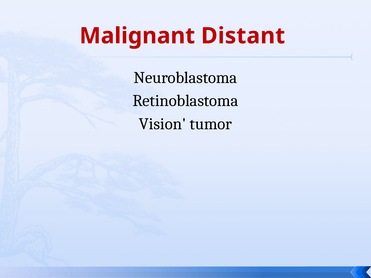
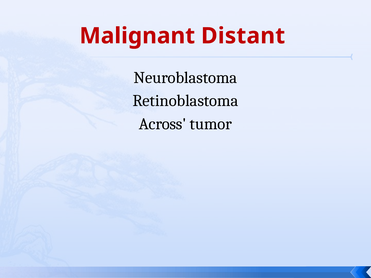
Vision: Vision -> Across
